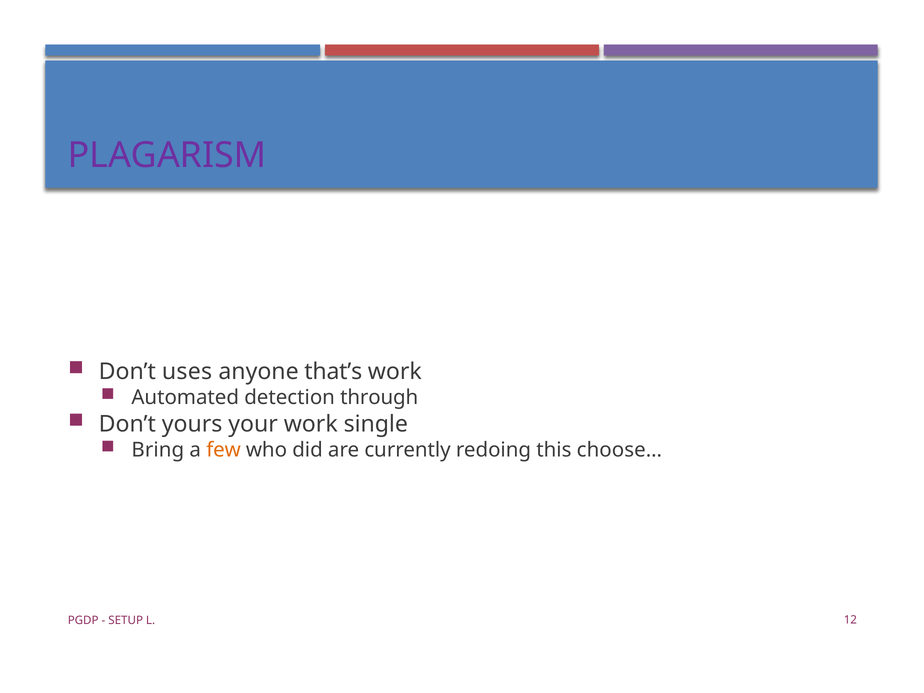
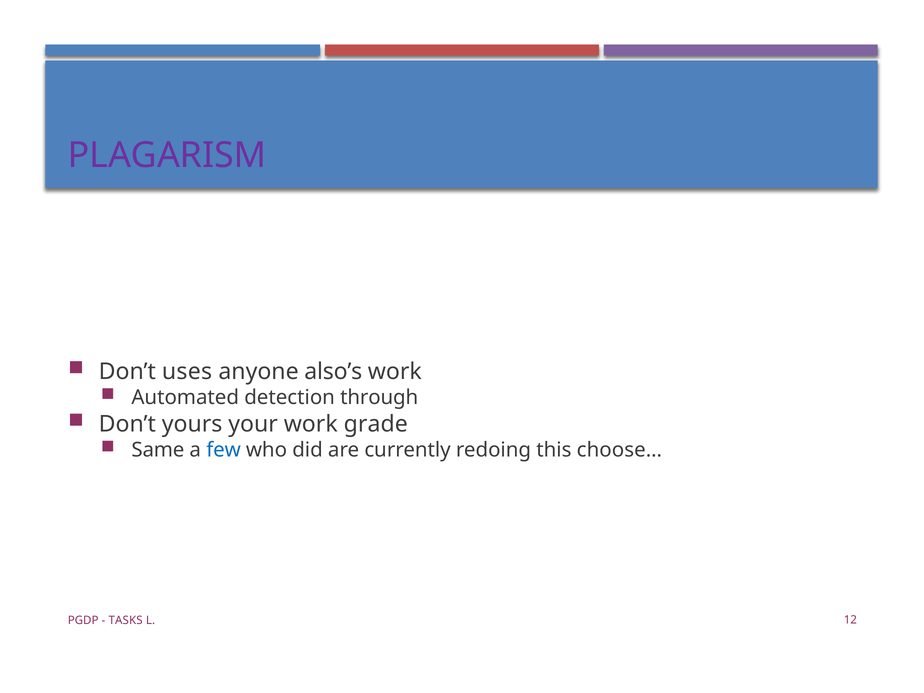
that’s: that’s -> also’s
single: single -> grade
Bring: Bring -> Same
few colour: orange -> blue
SETUP: SETUP -> TASKS
